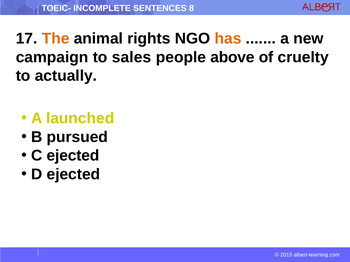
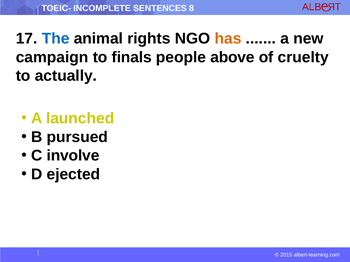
The colour: orange -> blue
sales: sales -> finals
C ejected: ejected -> involve
